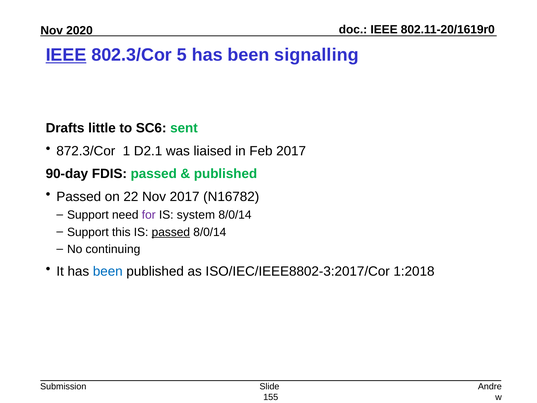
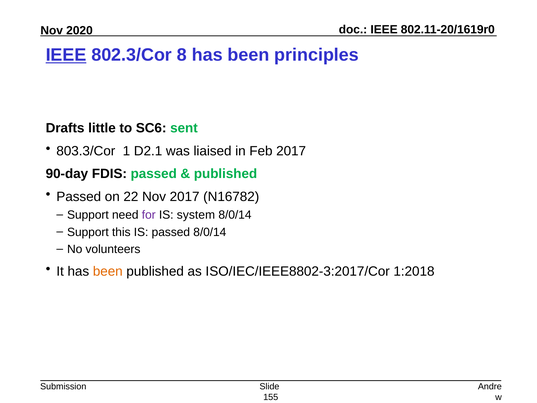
5: 5 -> 8
signalling: signalling -> principles
872.3/Cor: 872.3/Cor -> 803.3/Cor
passed at (171, 232) underline: present -> none
continuing: continuing -> volunteers
been at (108, 271) colour: blue -> orange
